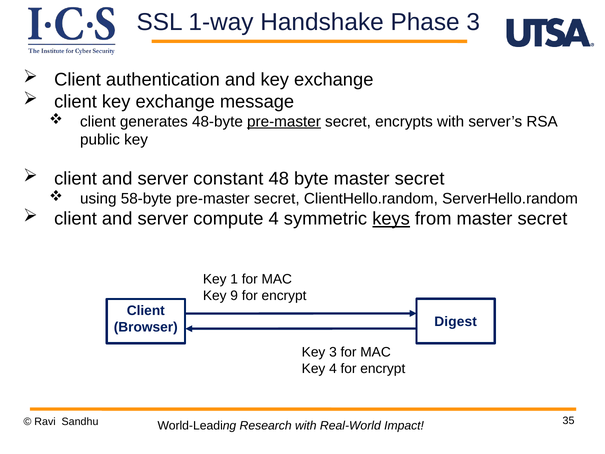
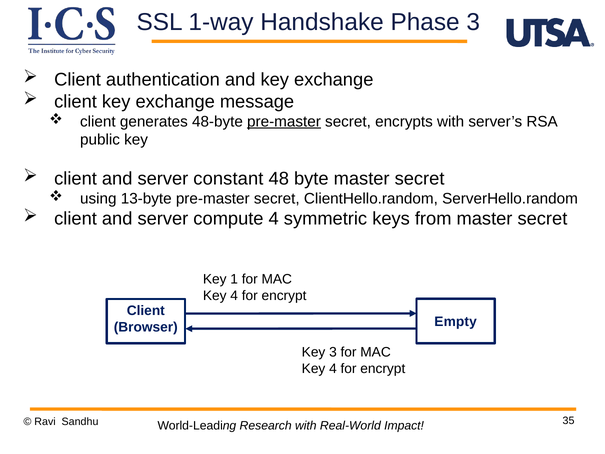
58-byte: 58-byte -> 13-byte
keys underline: present -> none
9 at (234, 296): 9 -> 4
Digest: Digest -> Empty
